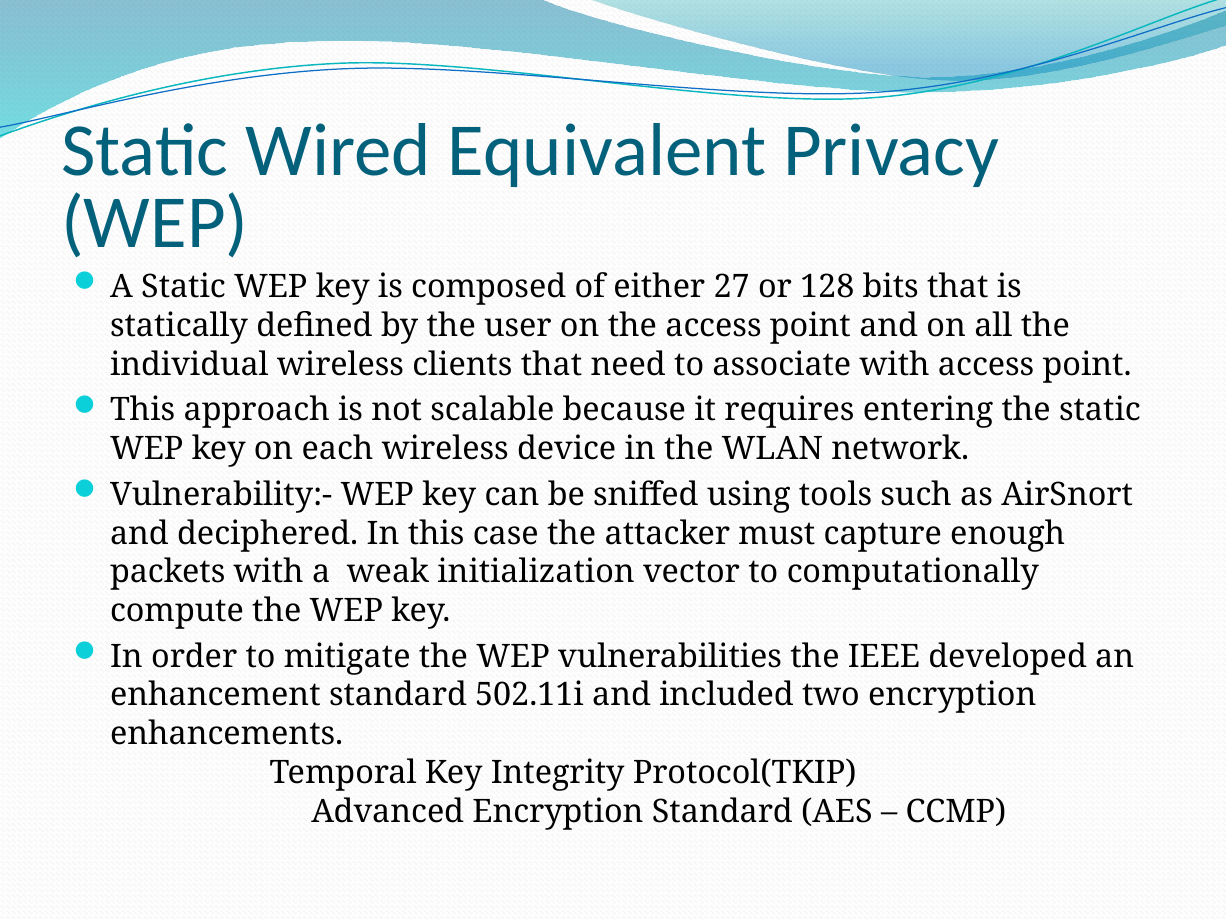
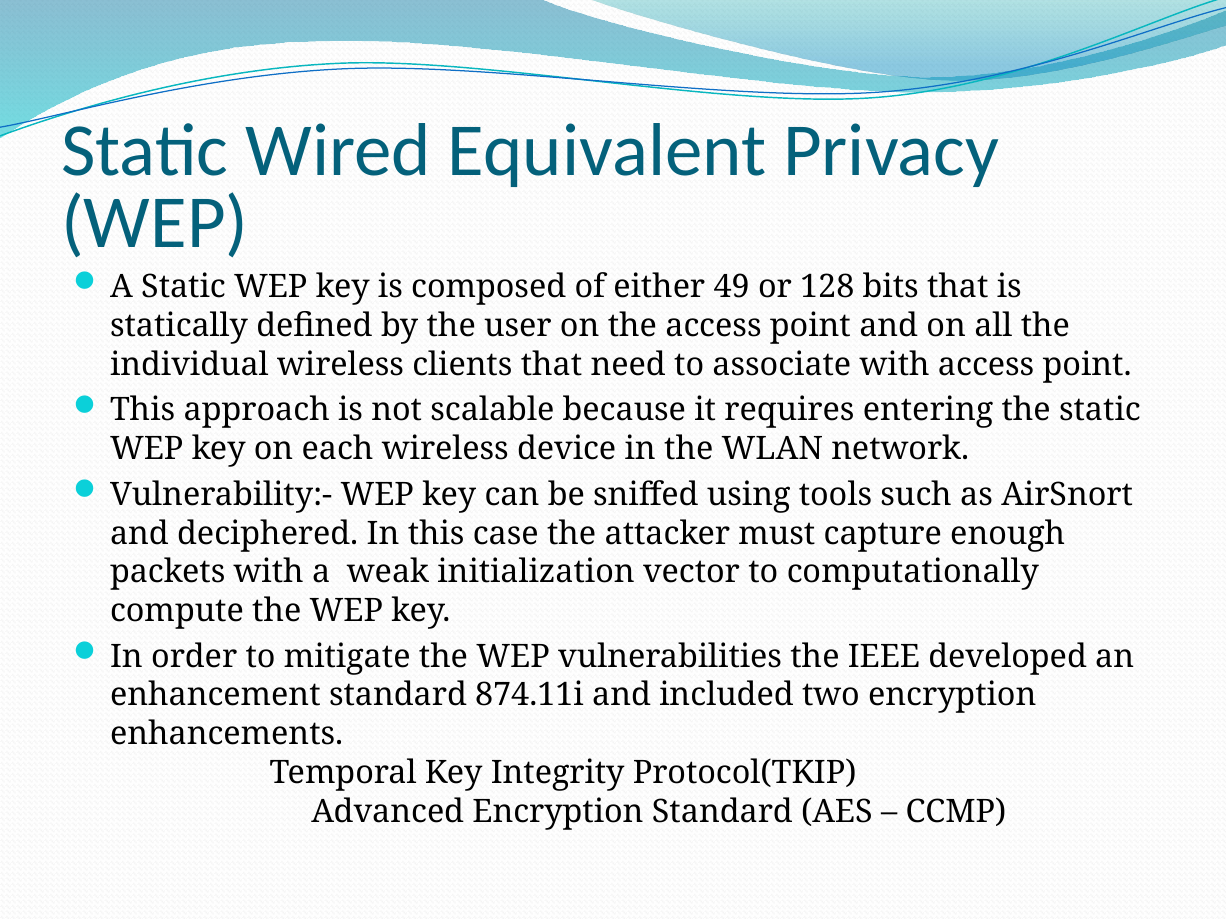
27: 27 -> 49
502.11i: 502.11i -> 874.11i
